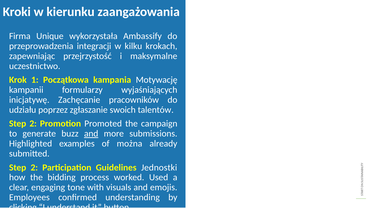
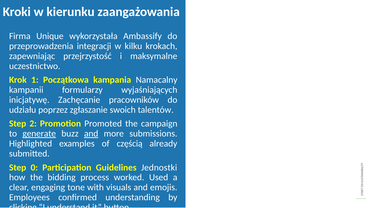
Motywację: Motywację -> Namacalny
generate underline: none -> present
można: można -> częścią
2 at (34, 168): 2 -> 0
